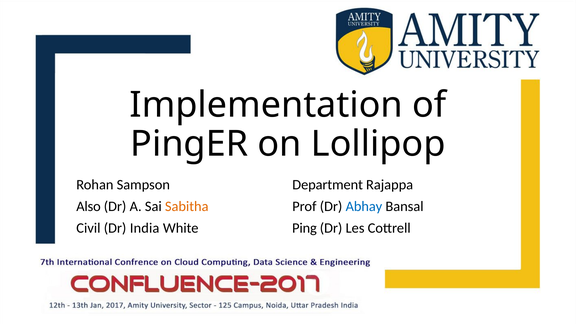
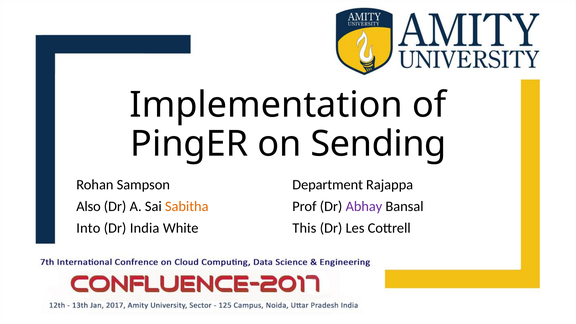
Lollipop: Lollipop -> Sending
Abhay colour: blue -> purple
Civil: Civil -> Into
Ping: Ping -> This
